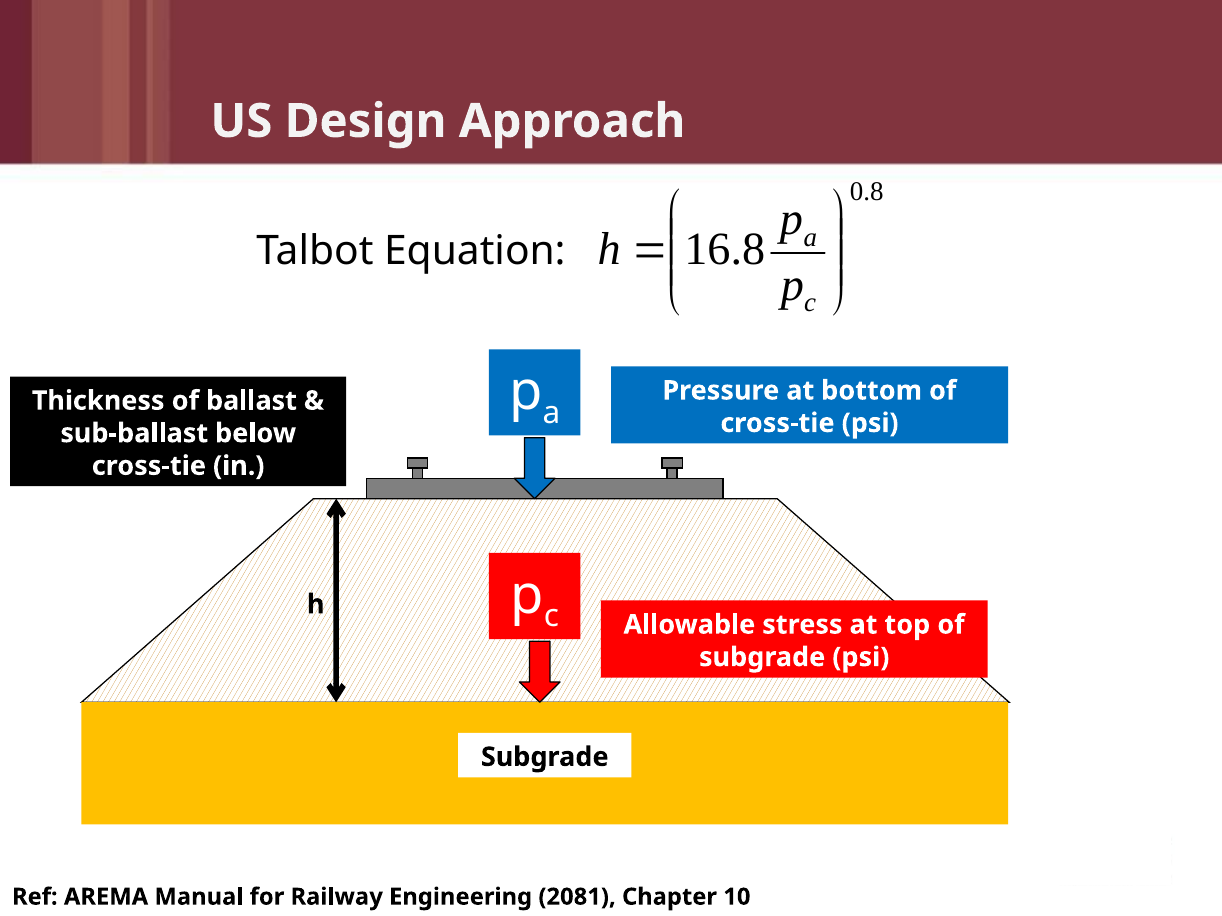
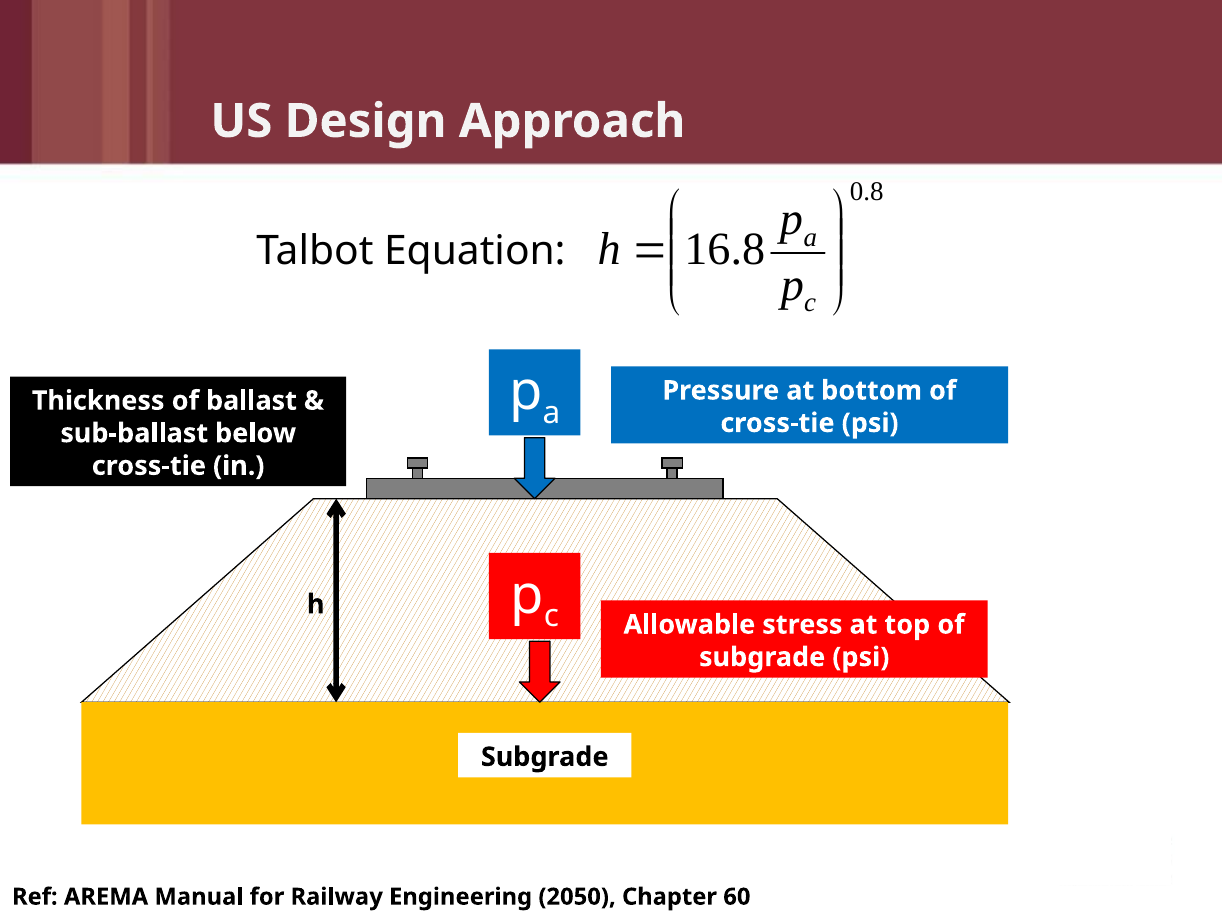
2081: 2081 -> 2050
10: 10 -> 60
